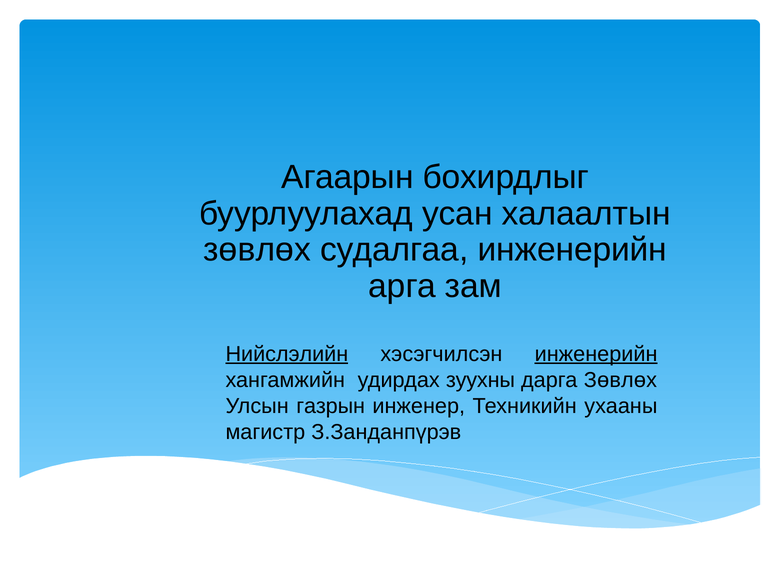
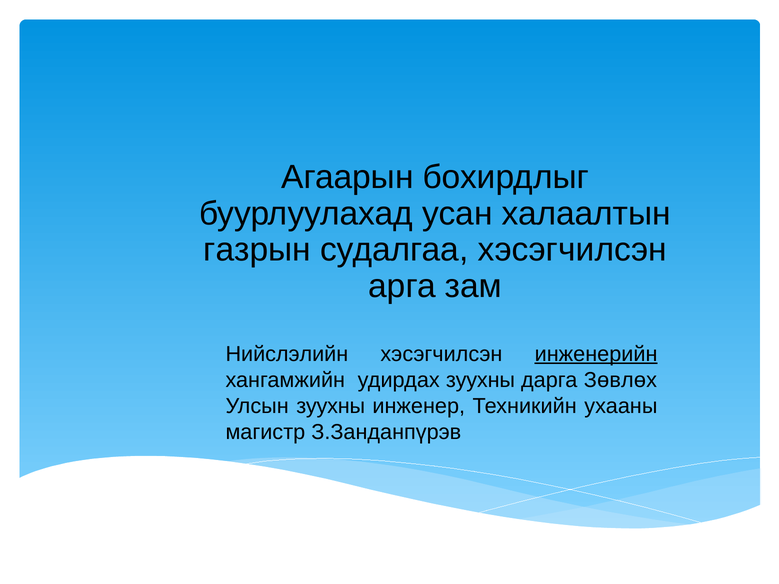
зөвлөх at (257, 250): зөвлөх -> газрын
судалгаа инженерийн: инженерийн -> хэсэгчилсэн
Нийслэлийн underline: present -> none
Улсын газрын: газрын -> зуухны
